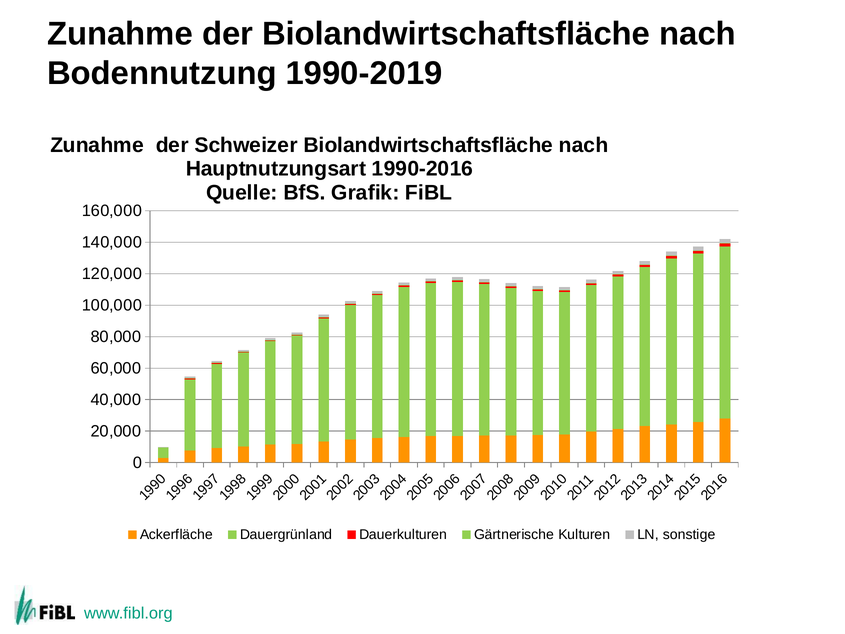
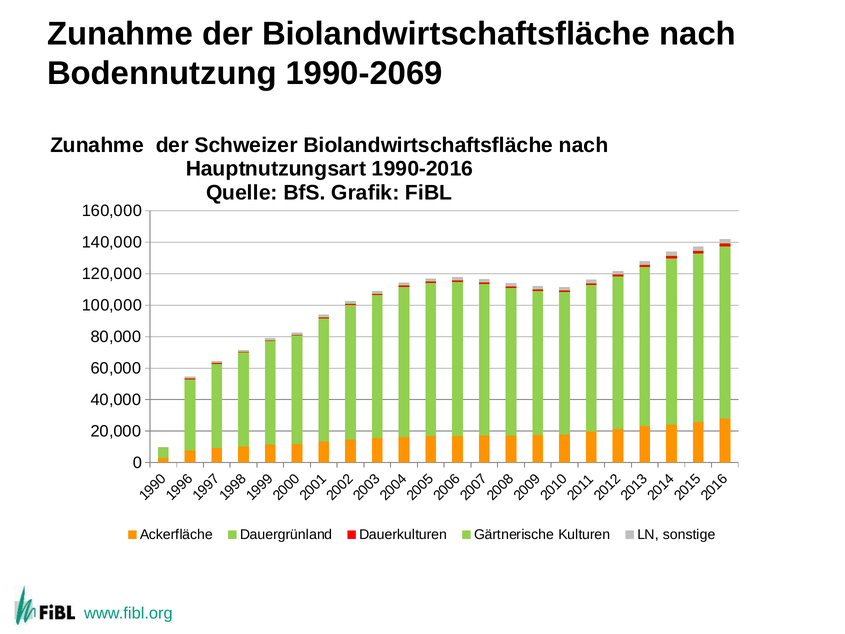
1990-2019: 1990-2019 -> 1990-2069
